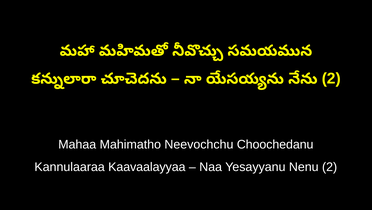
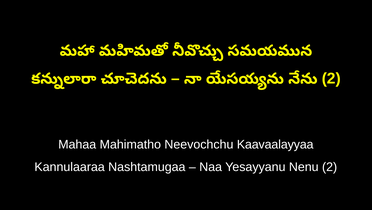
Choochedanu: Choochedanu -> Kaavaalayyaa
Kaavaalayyaa: Kaavaalayyaa -> Nashtamugaa
